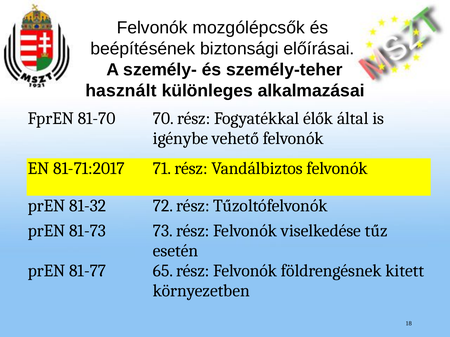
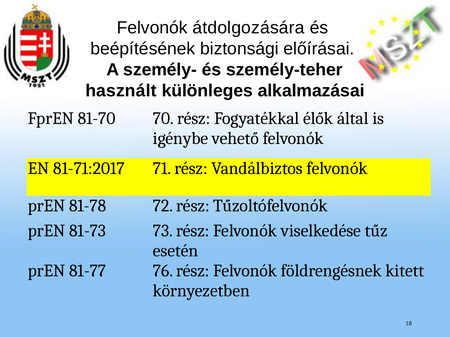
mozgólépcsők: mozgólépcsők -> átdolgozására
81-32: 81-32 -> 81-78
65: 65 -> 76
